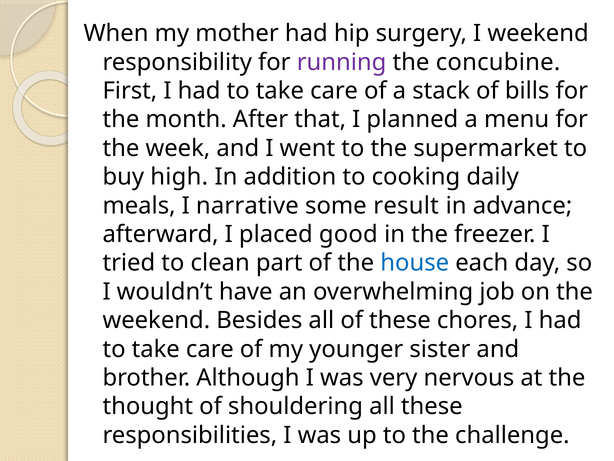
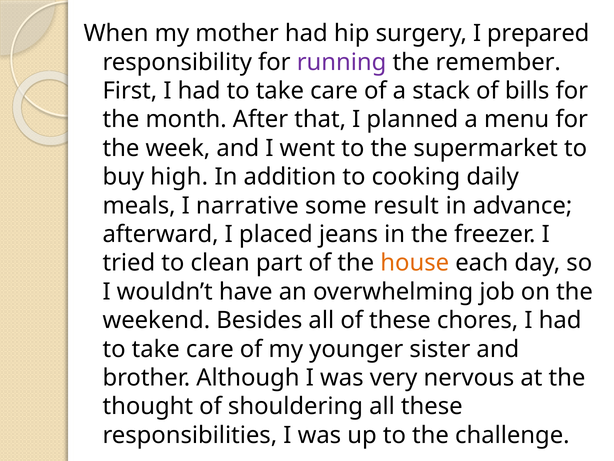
I weekend: weekend -> prepared
concubine: concubine -> remember
good: good -> jeans
house colour: blue -> orange
